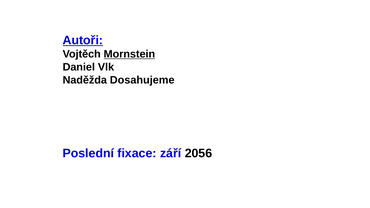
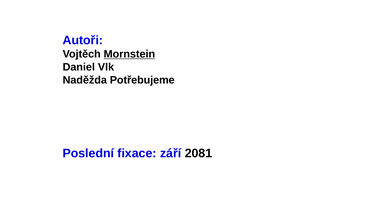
Autoři underline: present -> none
Dosahujeme: Dosahujeme -> Potřebujeme
2056: 2056 -> 2081
